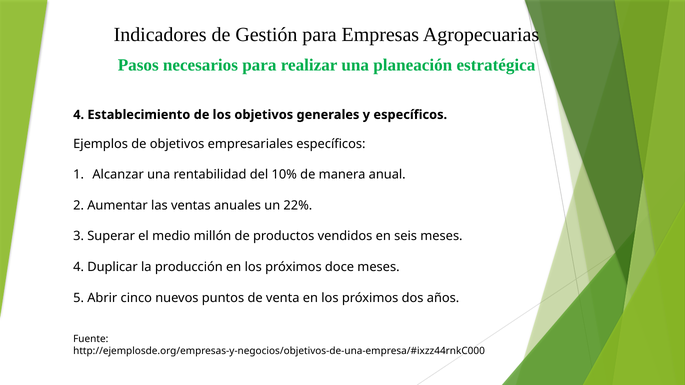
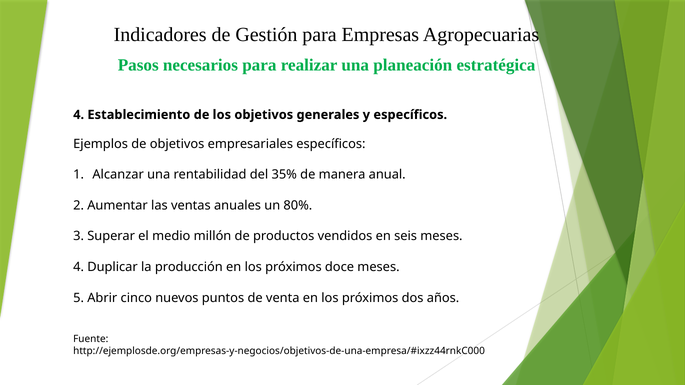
10%: 10% -> 35%
22%: 22% -> 80%
